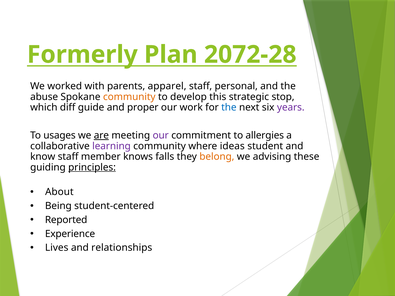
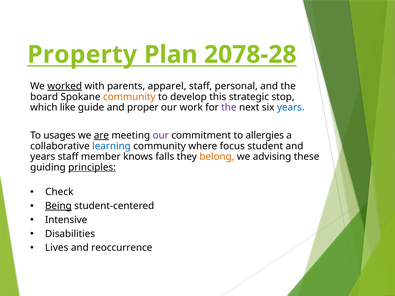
Formerly: Formerly -> Property
2072-28: 2072-28 -> 2078-28
worked underline: none -> present
abuse: abuse -> board
diff: diff -> like
the at (229, 108) colour: blue -> purple
years at (291, 108) colour: purple -> blue
learning colour: purple -> blue
ideas: ideas -> focus
know at (43, 157): know -> years
About: About -> Check
Being underline: none -> present
Reported: Reported -> Intensive
Experience: Experience -> Disabilities
relationships: relationships -> reoccurrence
